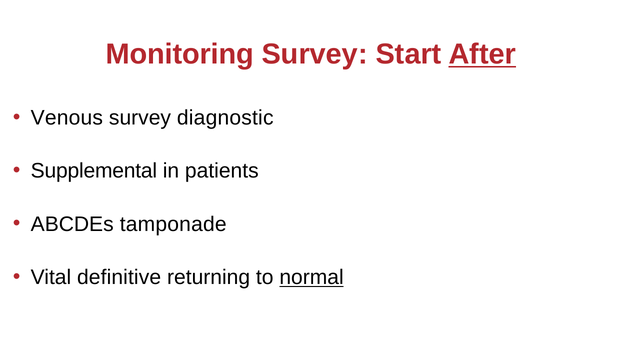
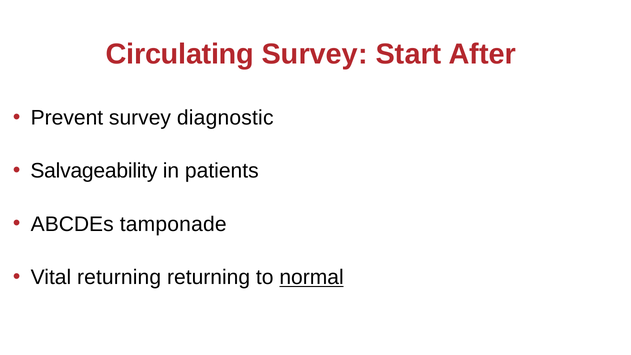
Monitoring: Monitoring -> Circulating
After underline: present -> none
Venous: Venous -> Prevent
Supplemental: Supplemental -> Salvageability
Vital definitive: definitive -> returning
